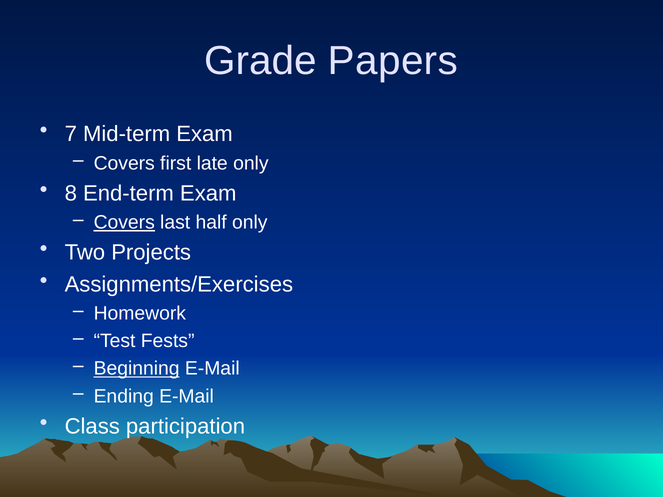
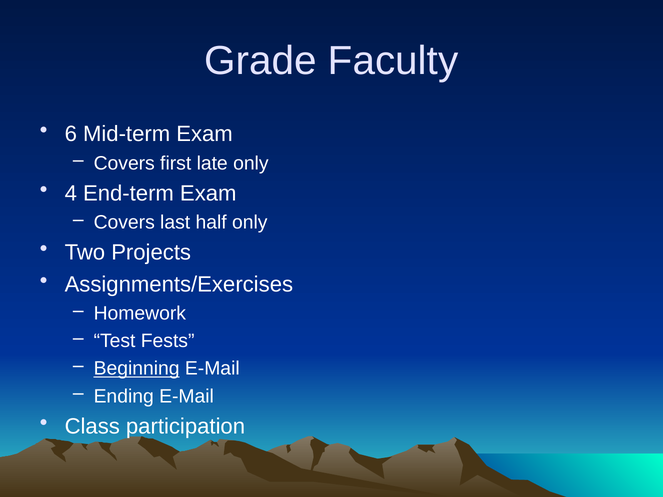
Papers: Papers -> Faculty
7: 7 -> 6
8: 8 -> 4
Covers at (124, 223) underline: present -> none
